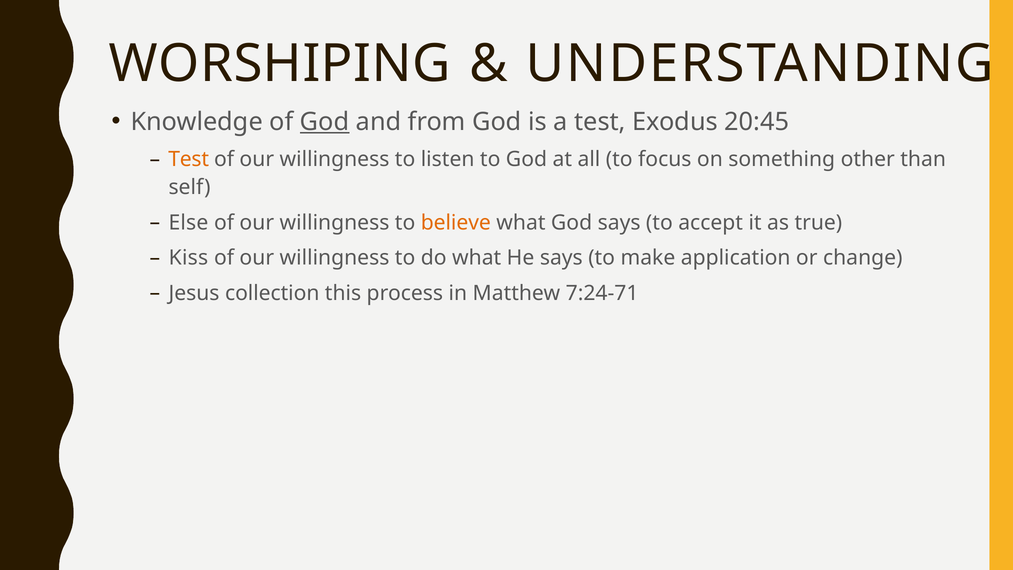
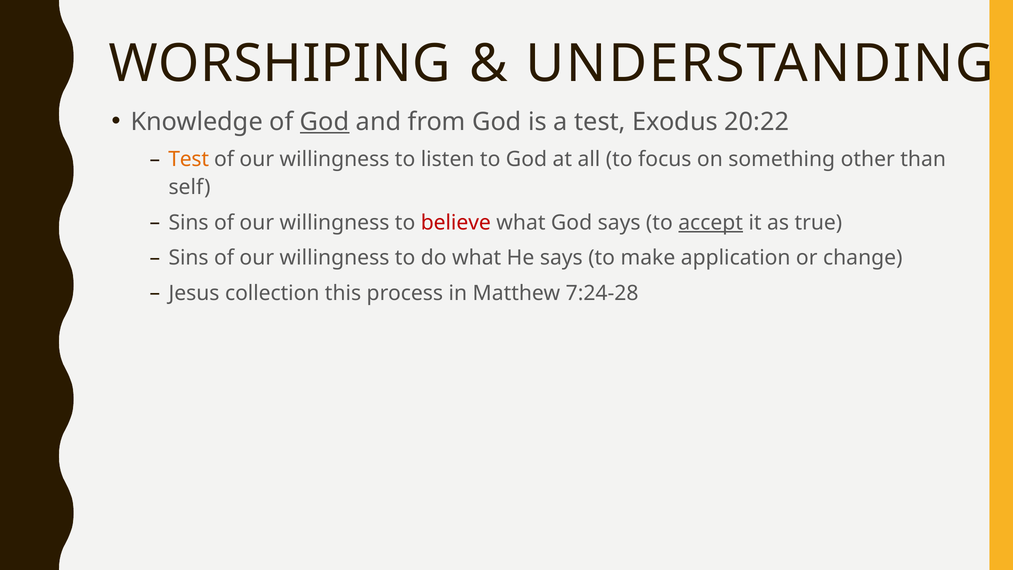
20:45: 20:45 -> 20:22
Else at (188, 223): Else -> Sins
believe colour: orange -> red
accept underline: none -> present
Kiss at (188, 258): Kiss -> Sins
7:24-71: 7:24-71 -> 7:24-28
